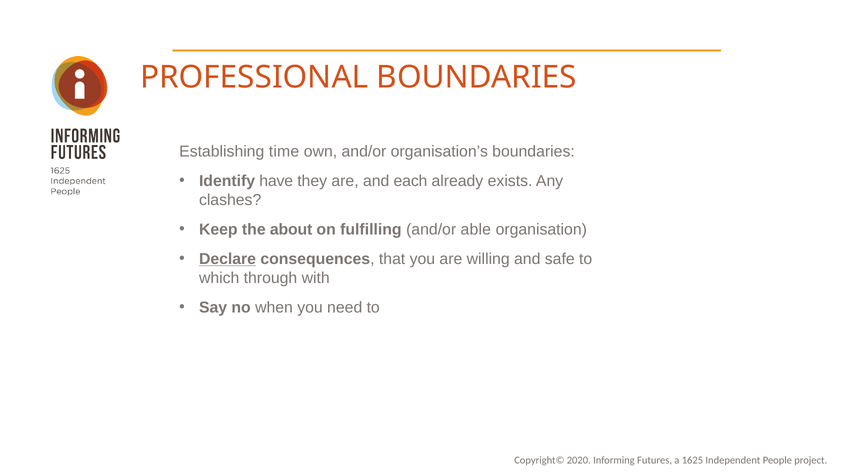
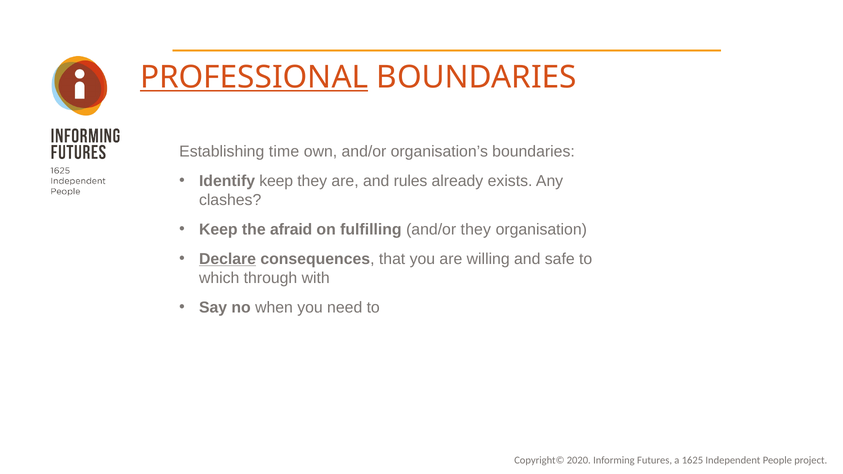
PROFESSIONAL underline: none -> present
Identify have: have -> keep
each: each -> rules
about: about -> afraid
and/or able: able -> they
